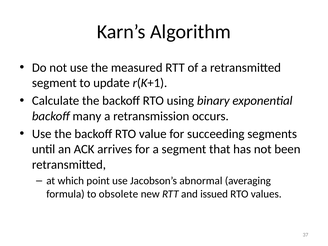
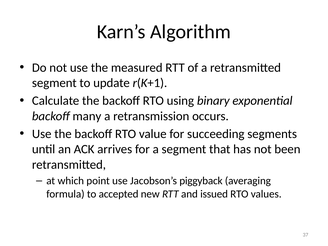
abnormal: abnormal -> piggyback
obsolete: obsolete -> accepted
